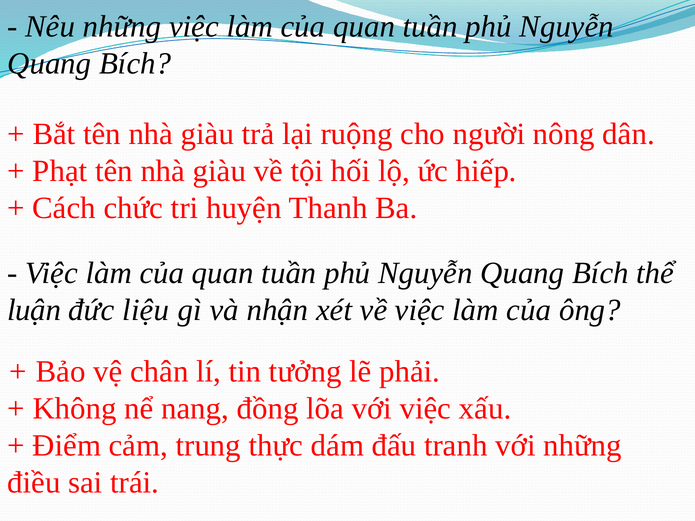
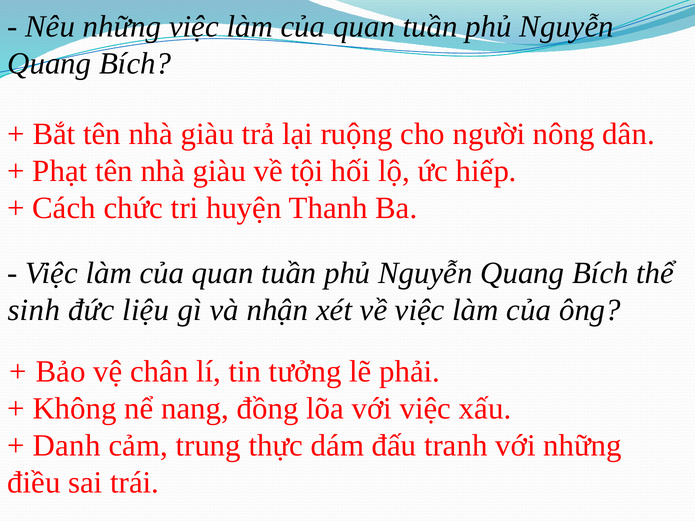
luận: luận -> sinh
Điểm: Điểm -> Danh
